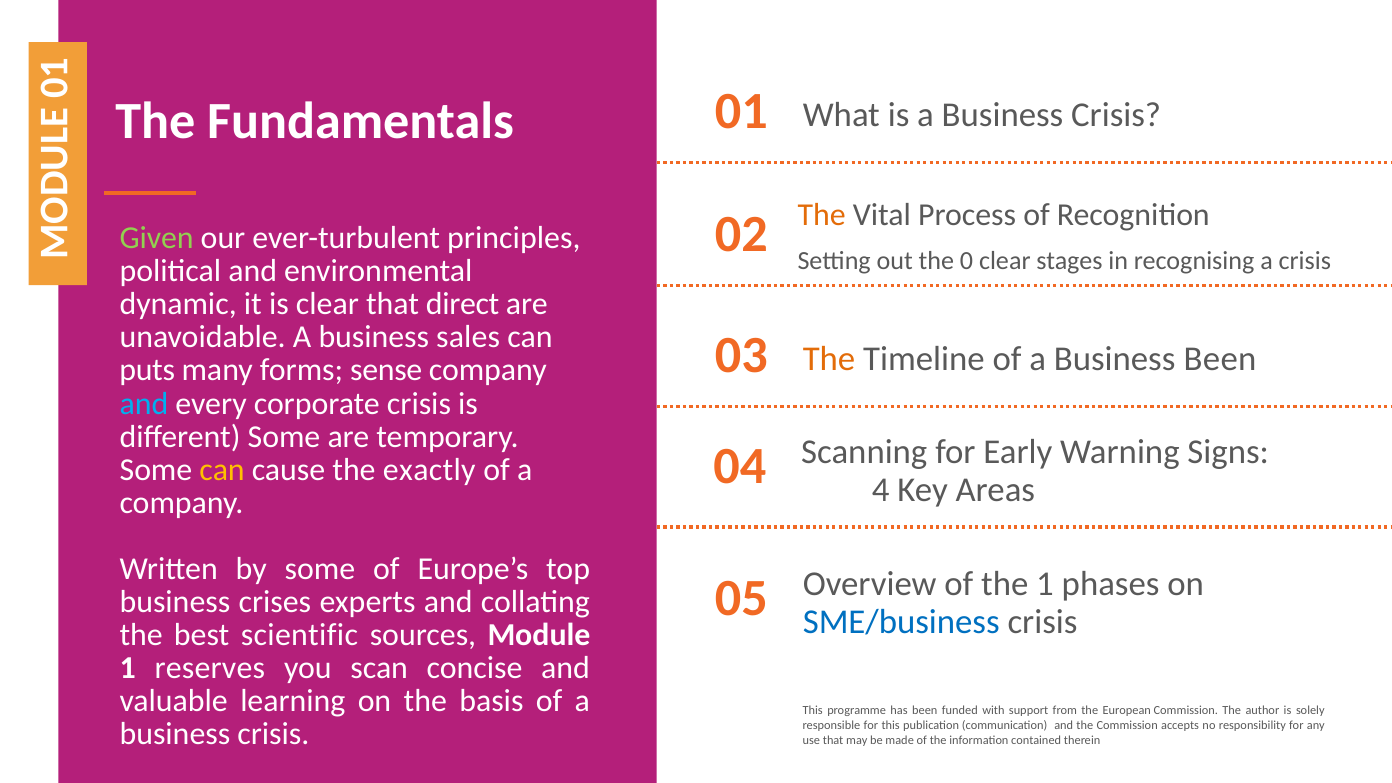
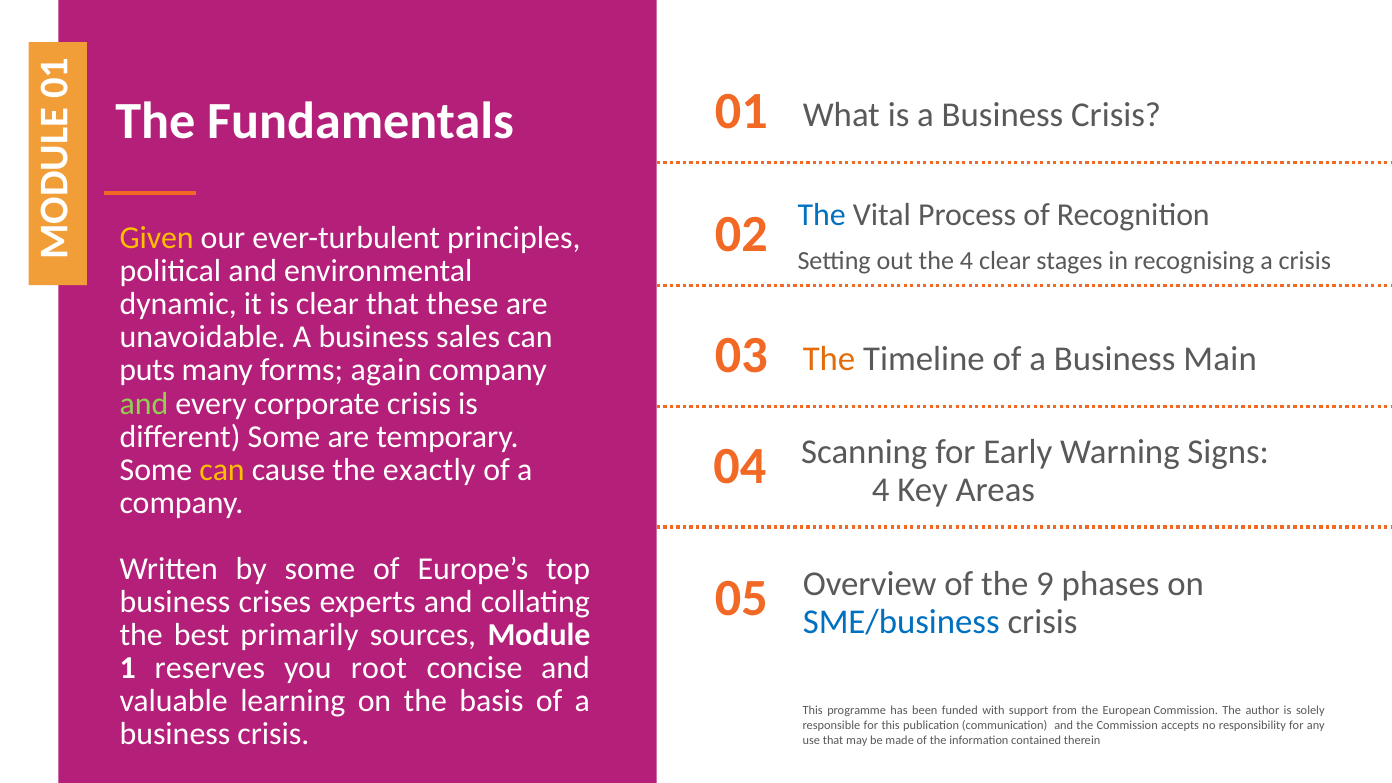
The at (822, 215) colour: orange -> blue
Given colour: light green -> yellow
the 0: 0 -> 4
direct: direct -> these
Business Been: Been -> Main
sense: sense -> again
and at (144, 403) colour: light blue -> light green
the 1: 1 -> 9
scientific: scientific -> primarily
scan: scan -> root
